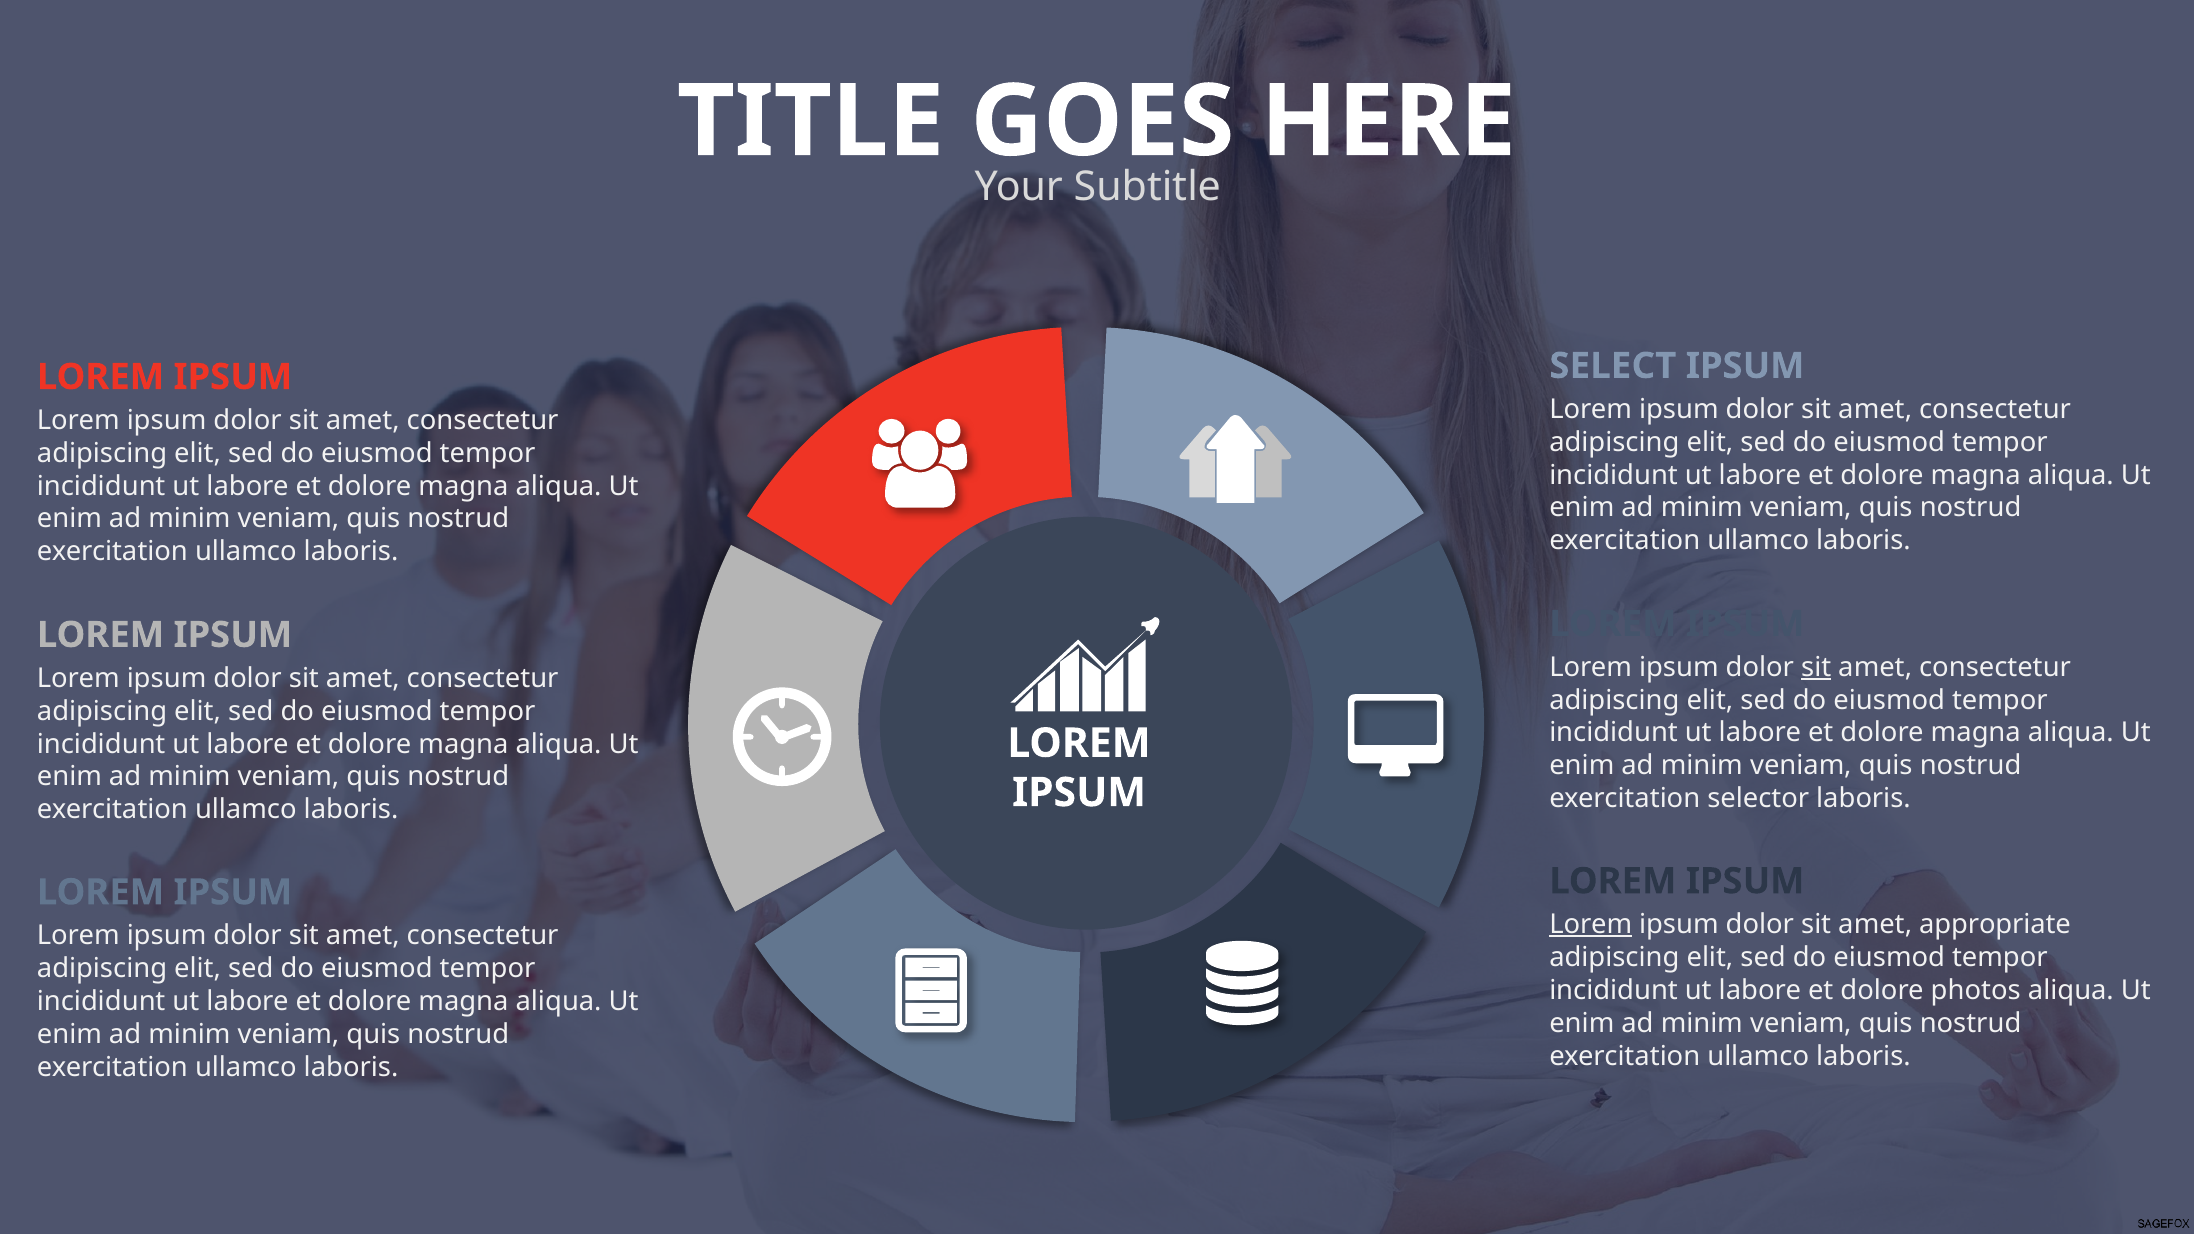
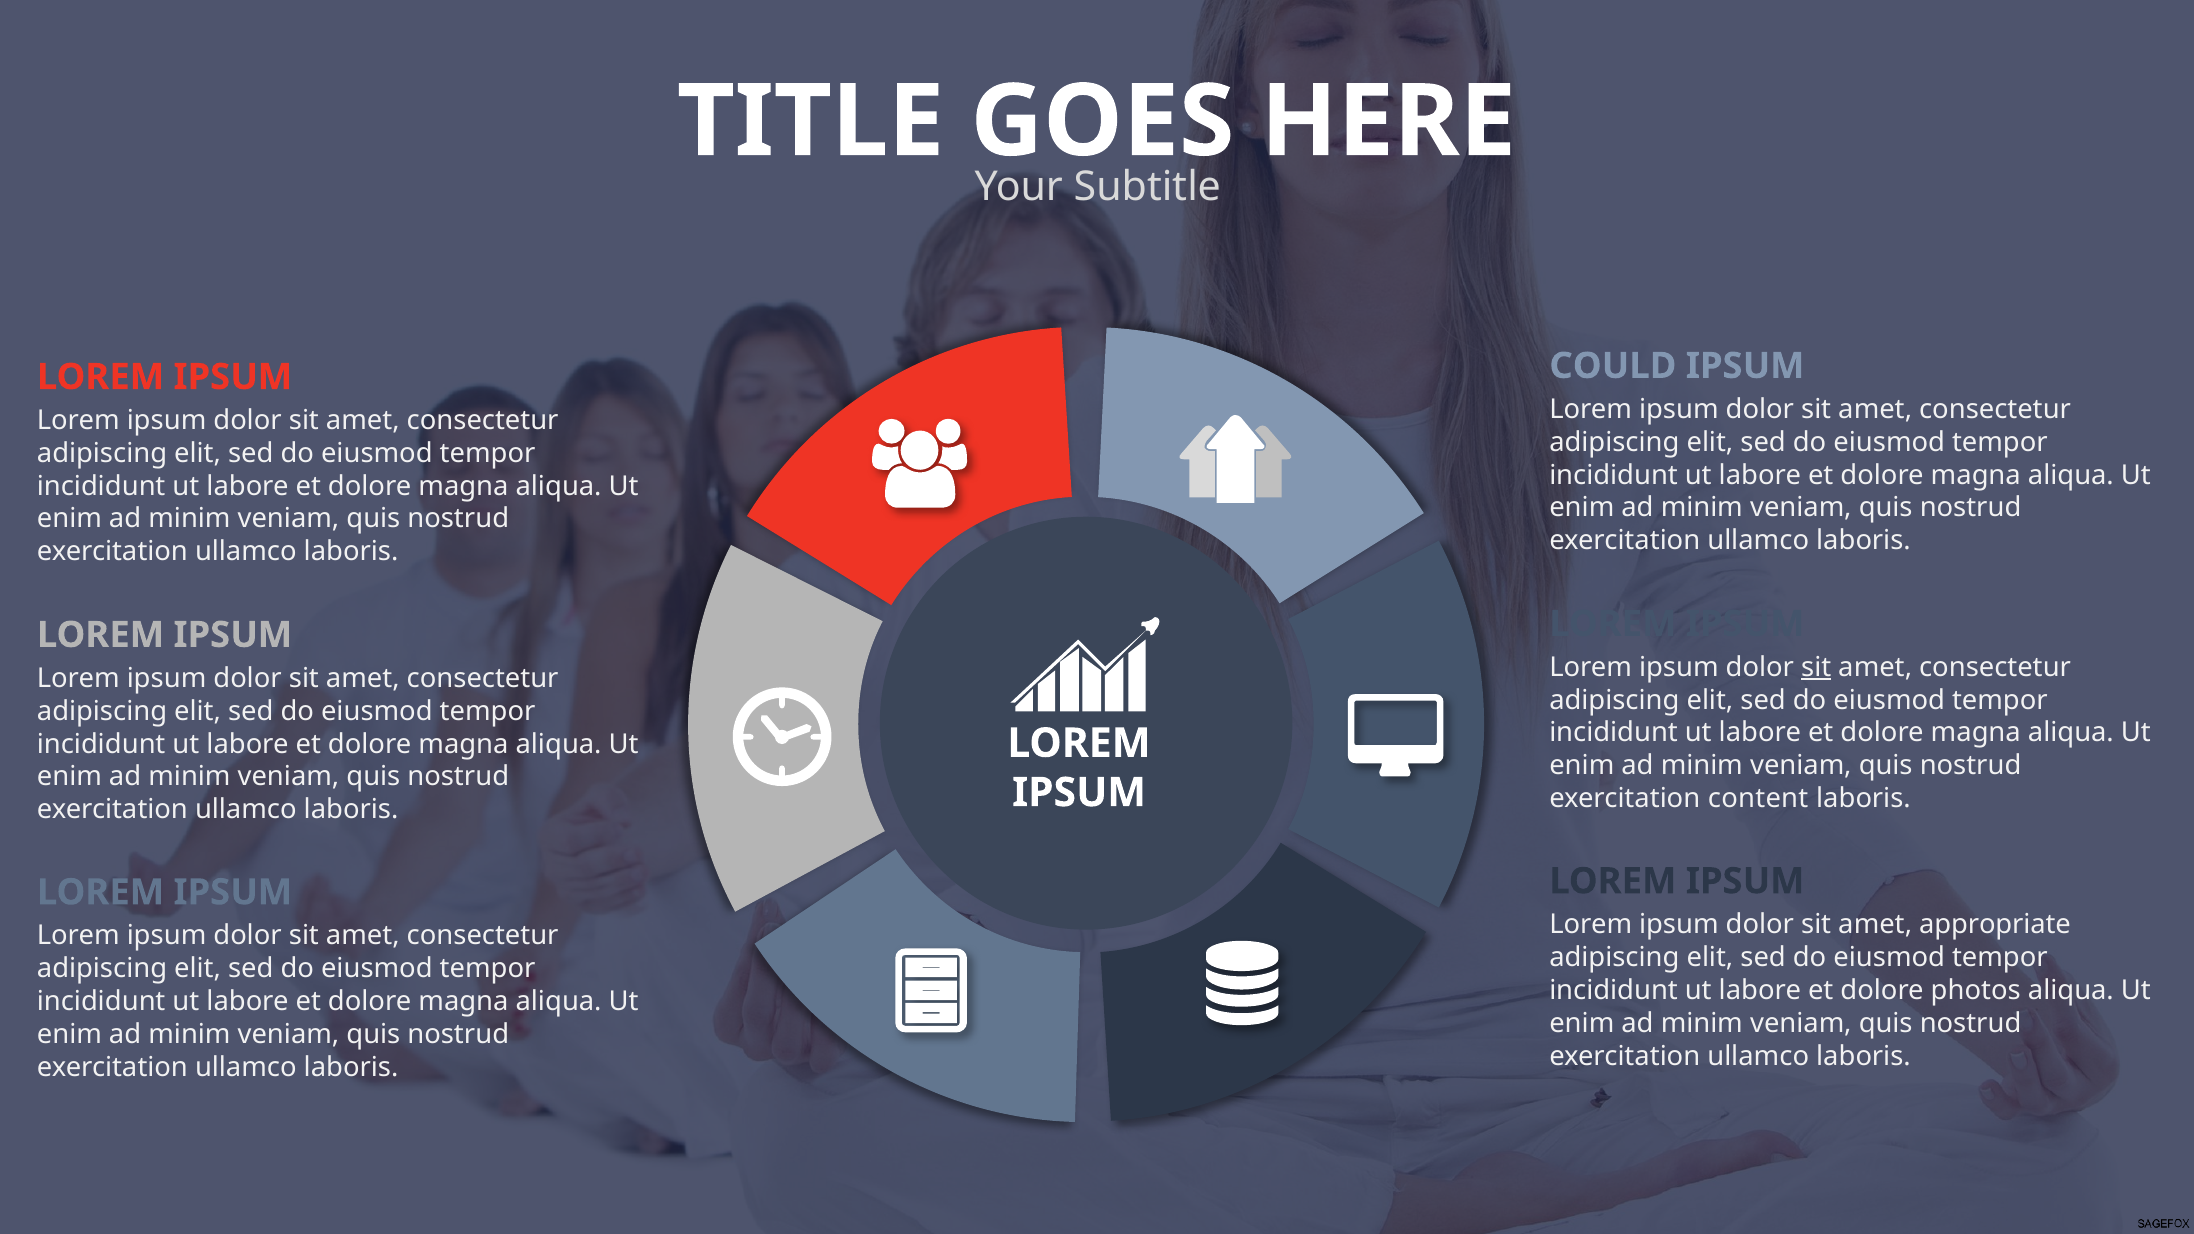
SELECT: SELECT -> COULD
selector: selector -> content
Lorem at (1591, 925) underline: present -> none
